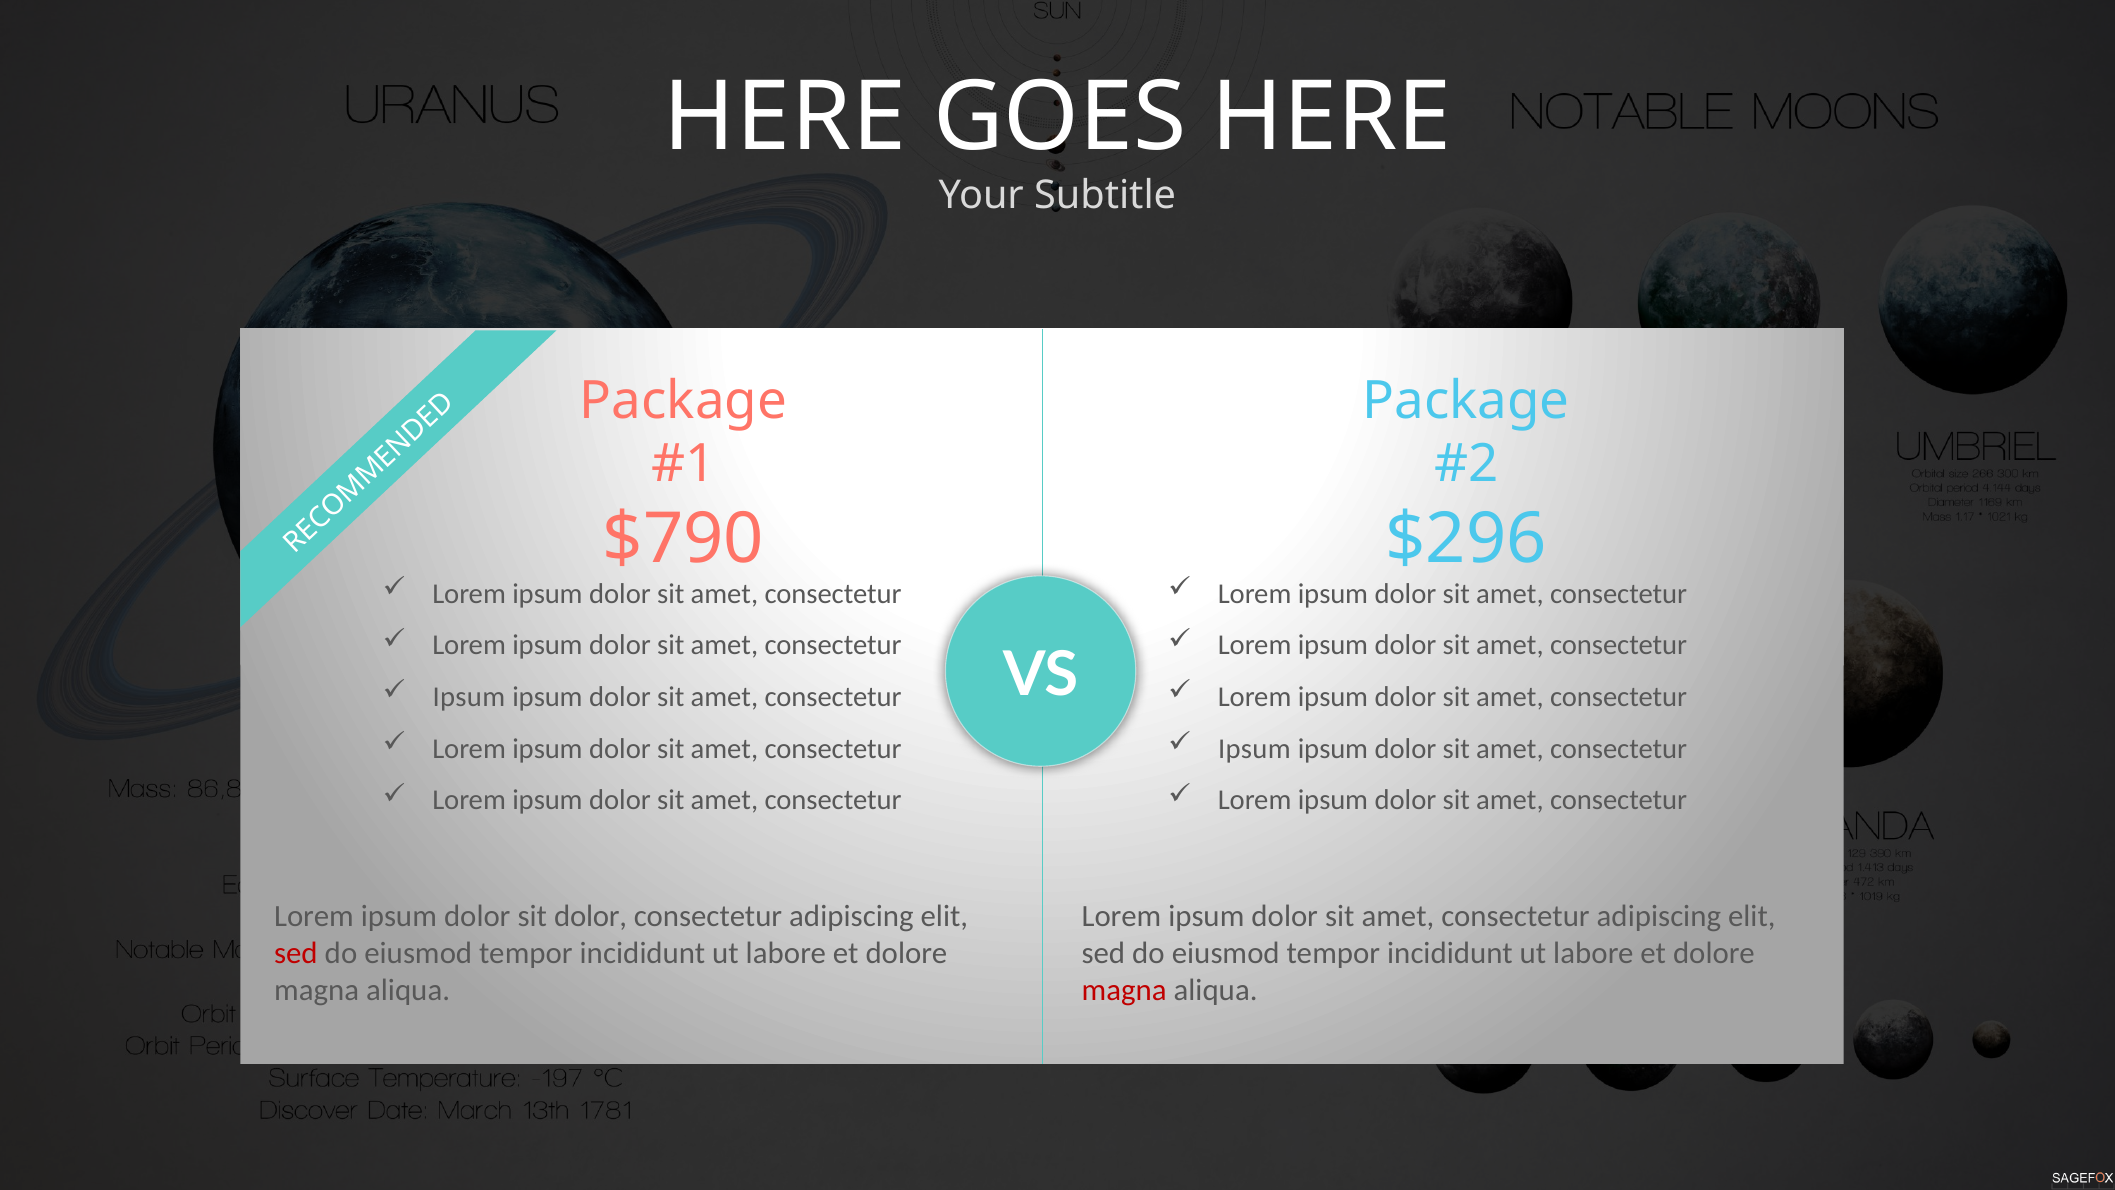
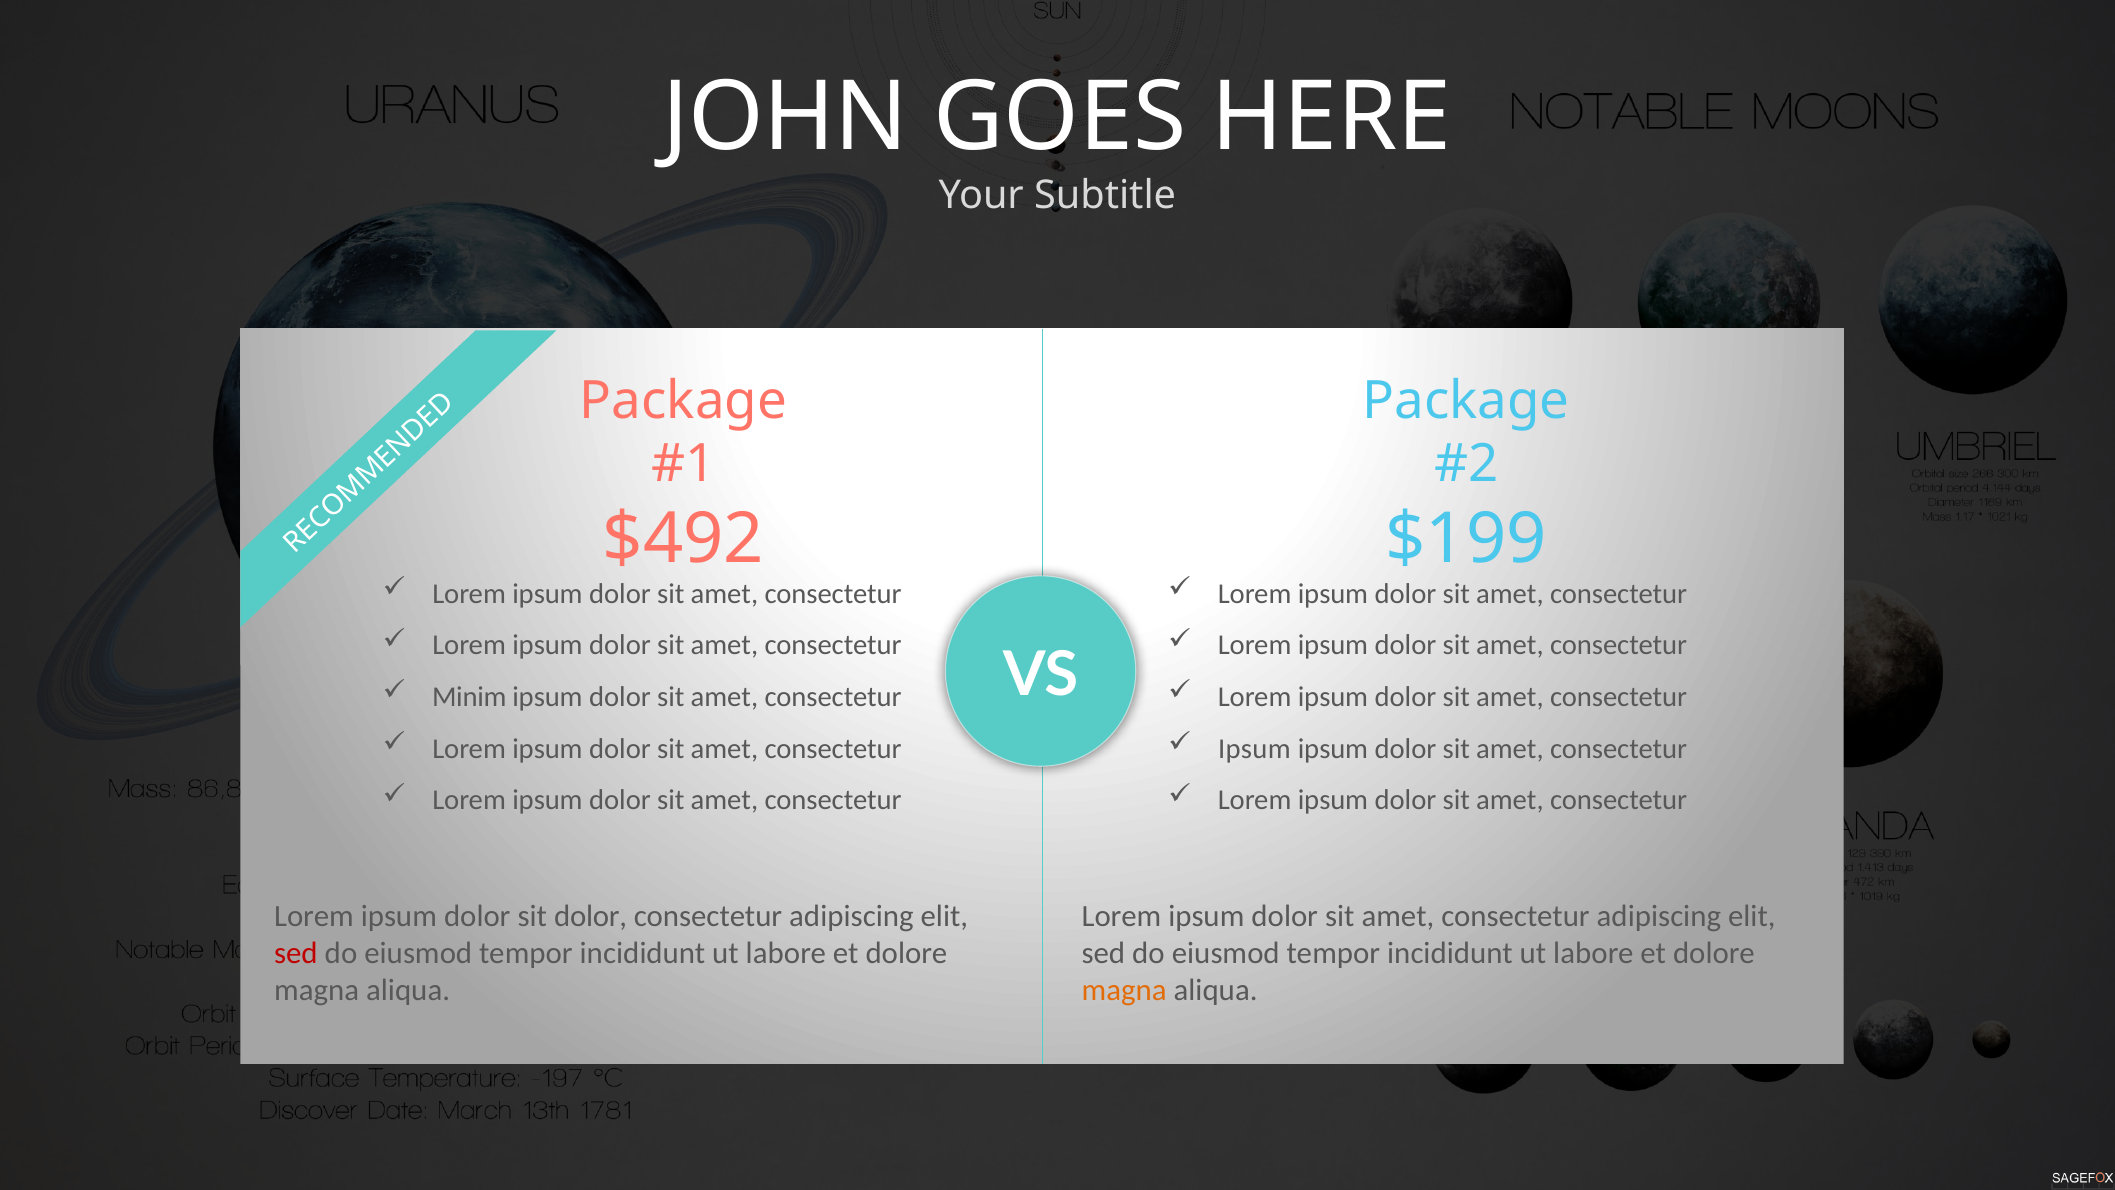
HERE at (785, 117): HERE -> JOHN
$790: $790 -> $492
$296: $296 -> $199
Ipsum at (469, 697): Ipsum -> Minim
magna at (1124, 990) colour: red -> orange
